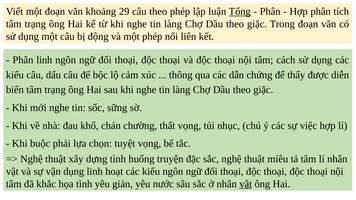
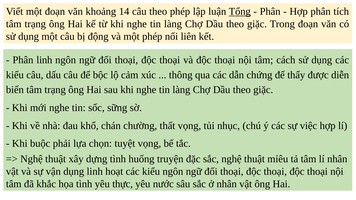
29: 29 -> 14
giản: giản -> thực
vật at (246, 184) underline: present -> none
